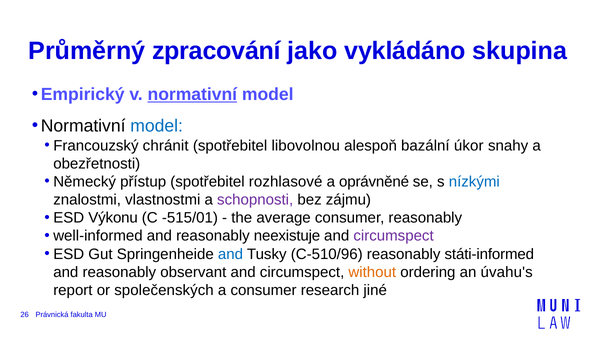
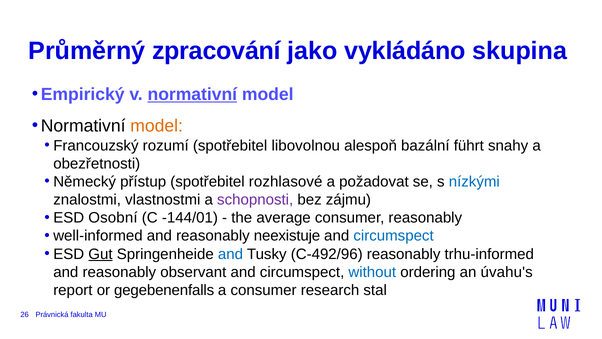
model at (157, 126) colour: blue -> orange
chránit: chránit -> rozumí
úkor: úkor -> führt
oprávněné: oprávněné -> požadovat
Výkonu: Výkonu -> Osobní
-515/01: -515/01 -> -144/01
circumspect at (394, 236) colour: purple -> blue
Gut underline: none -> present
C-510/96: C-510/96 -> C-492/96
státi-informed: státi-informed -> trhu-informed
without colour: orange -> blue
společenských: společenských -> gegebenenfalls
jiné: jiné -> stal
